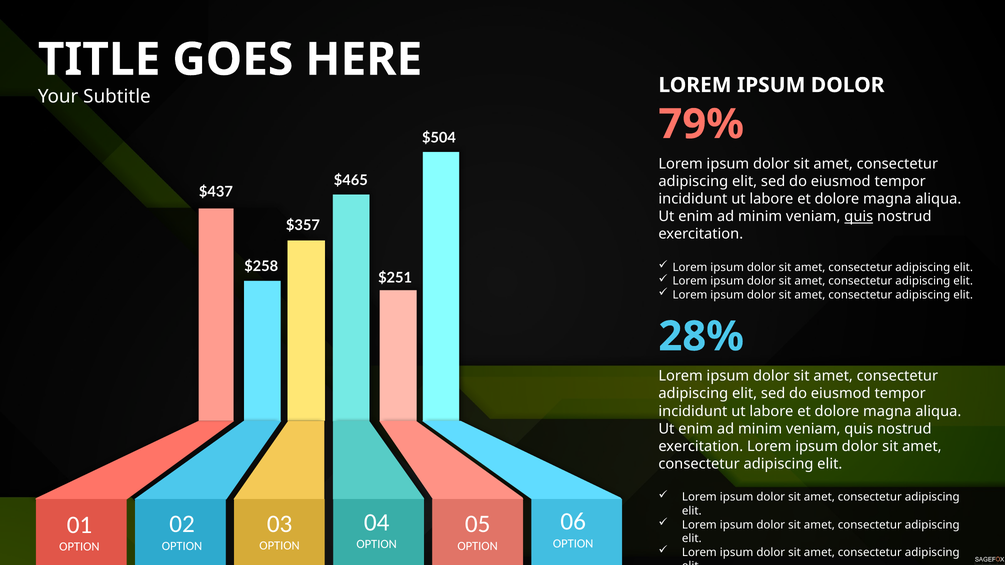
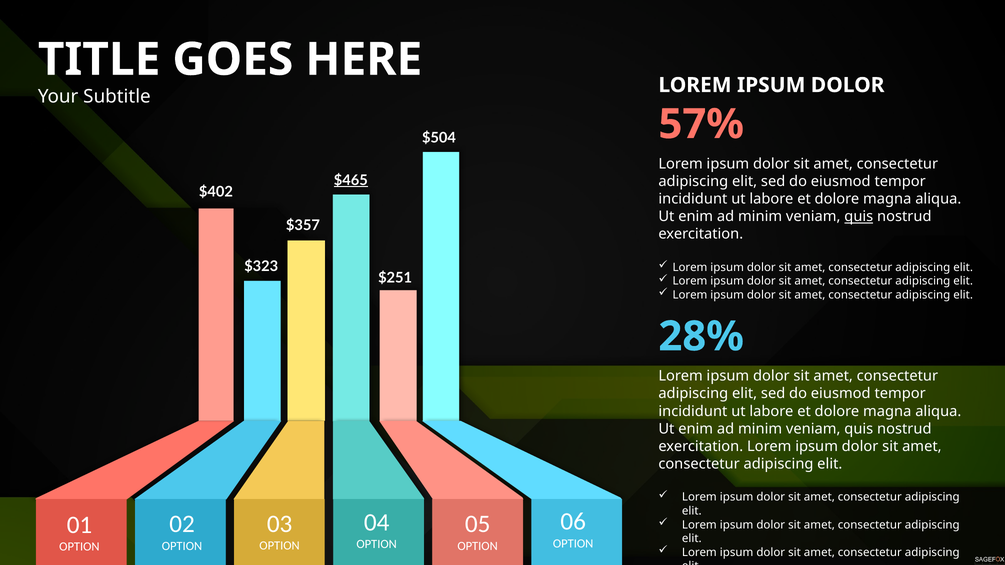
79%: 79% -> 57%
$465 underline: none -> present
$437: $437 -> $402
$258: $258 -> $323
